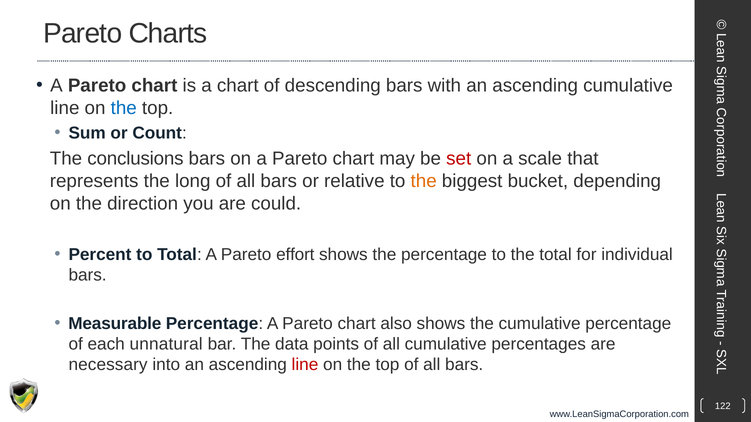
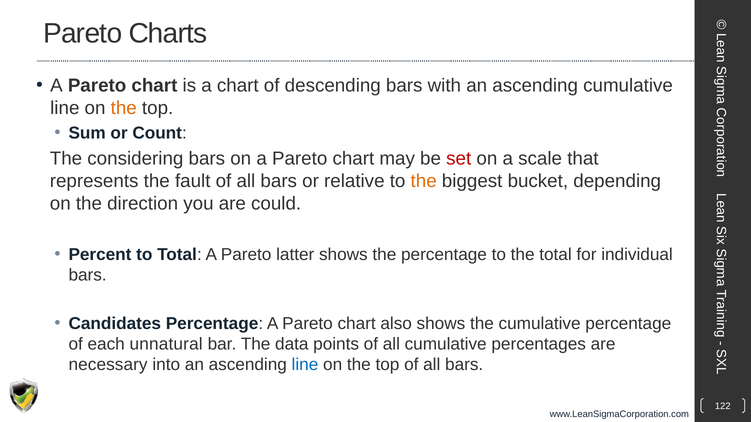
the at (124, 108) colour: blue -> orange
conclusions: conclusions -> considering
long: long -> fault
effort: effort -> latter
Measurable: Measurable -> Candidates
line at (305, 365) colour: red -> blue
